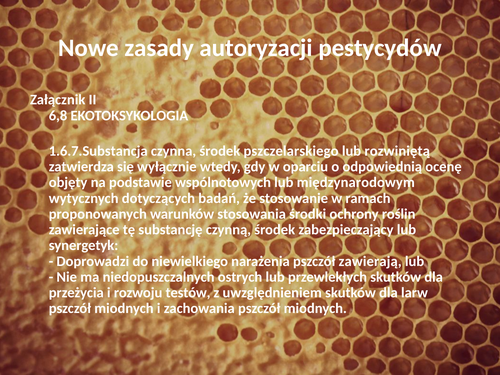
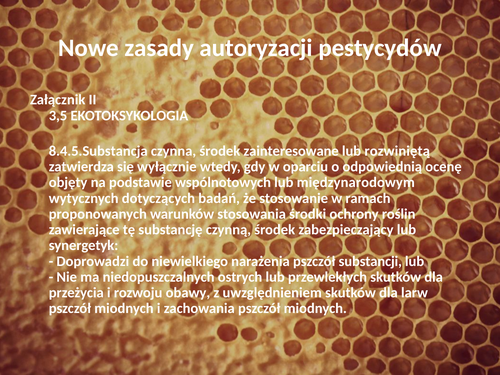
6,8: 6,8 -> 3,5
1.6.7.Substancja: 1.6.7.Substancja -> 8.4.5.Substancja
pszczelarskiego: pszczelarskiego -> zainteresowane
zawierają: zawierają -> substancji
testów: testów -> obawy
